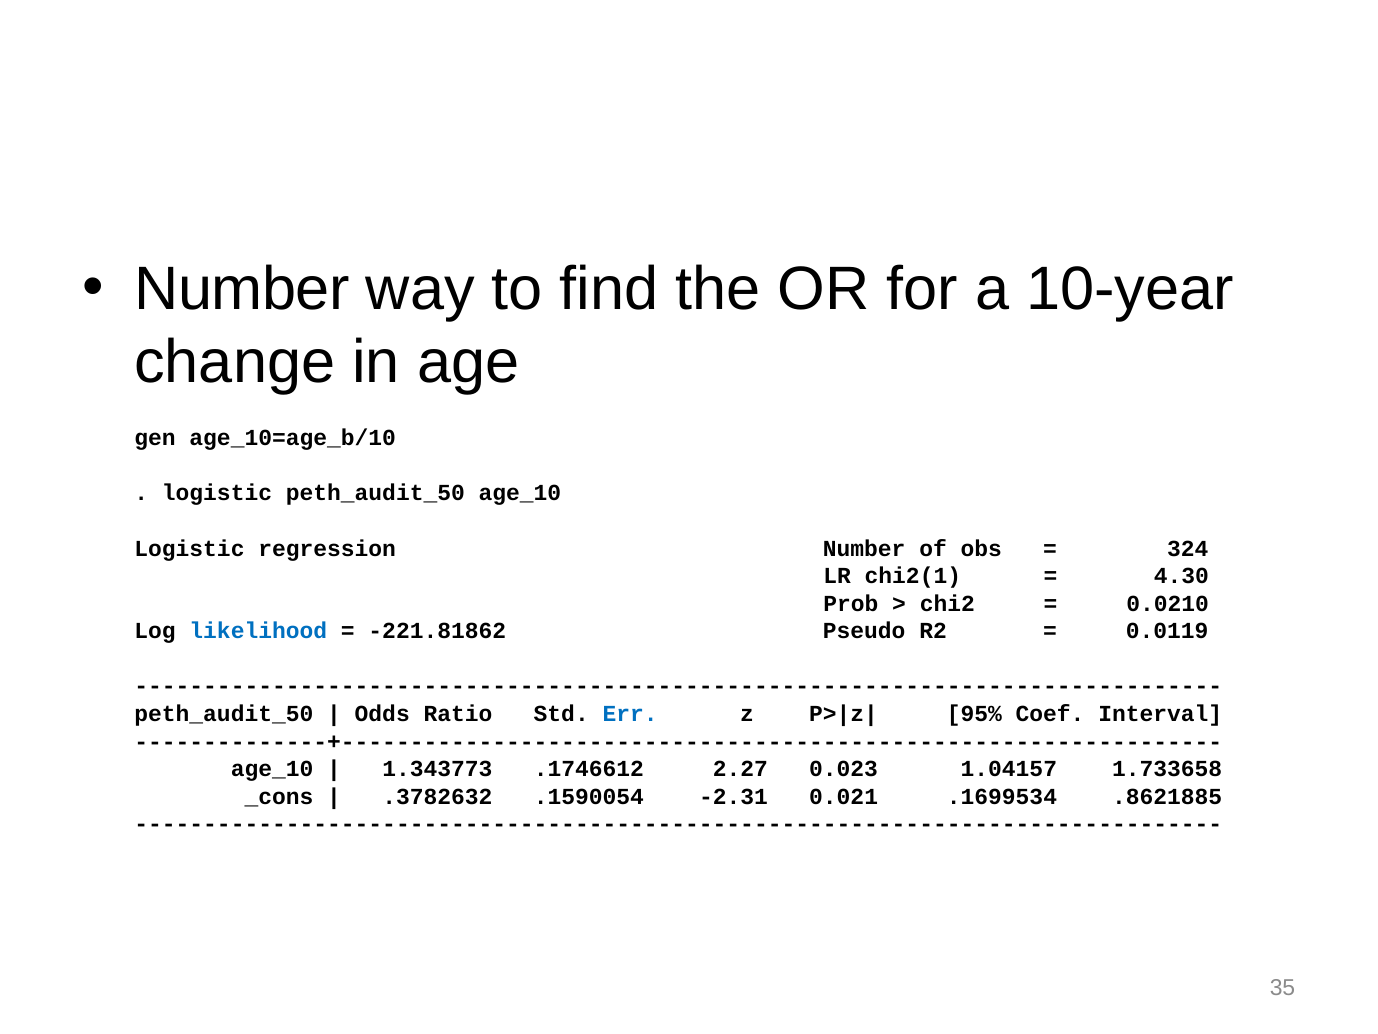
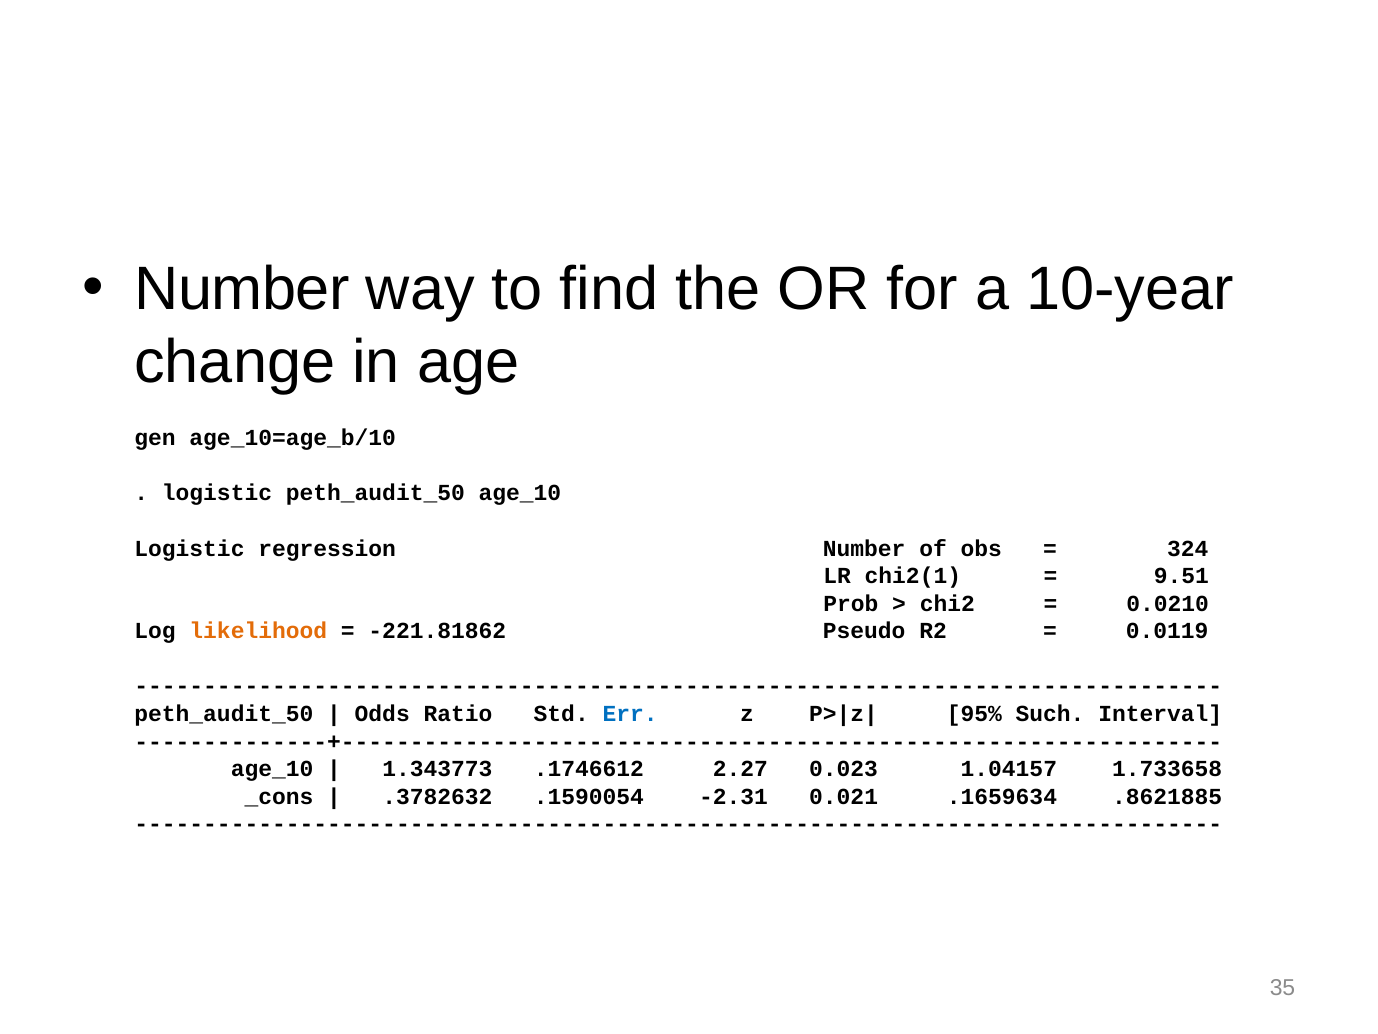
4.30: 4.30 -> 9.51
likelihood colour: blue -> orange
Coef: Coef -> Such
.1699534: .1699534 -> .1659634
